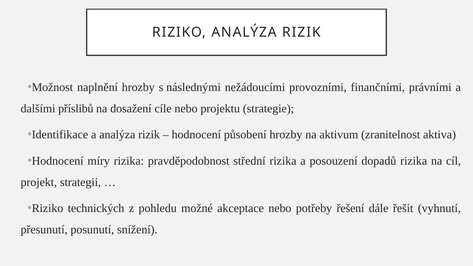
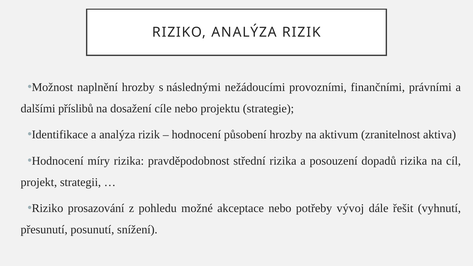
technických: technických -> prosazování
řešení: řešení -> vývoj
